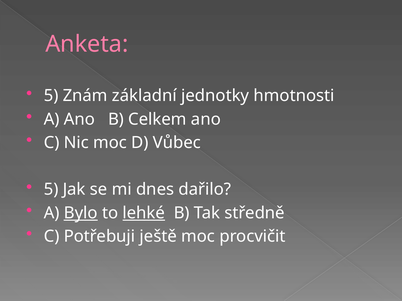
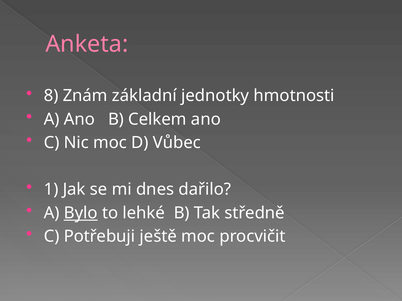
5 at (51, 96): 5 -> 8
5 at (51, 190): 5 -> 1
lehké underline: present -> none
